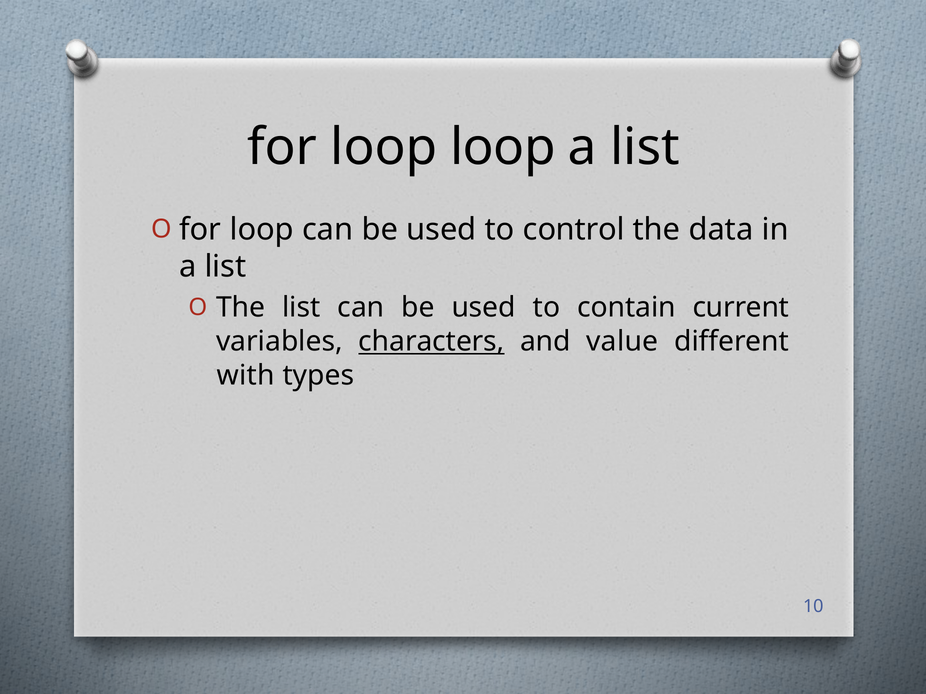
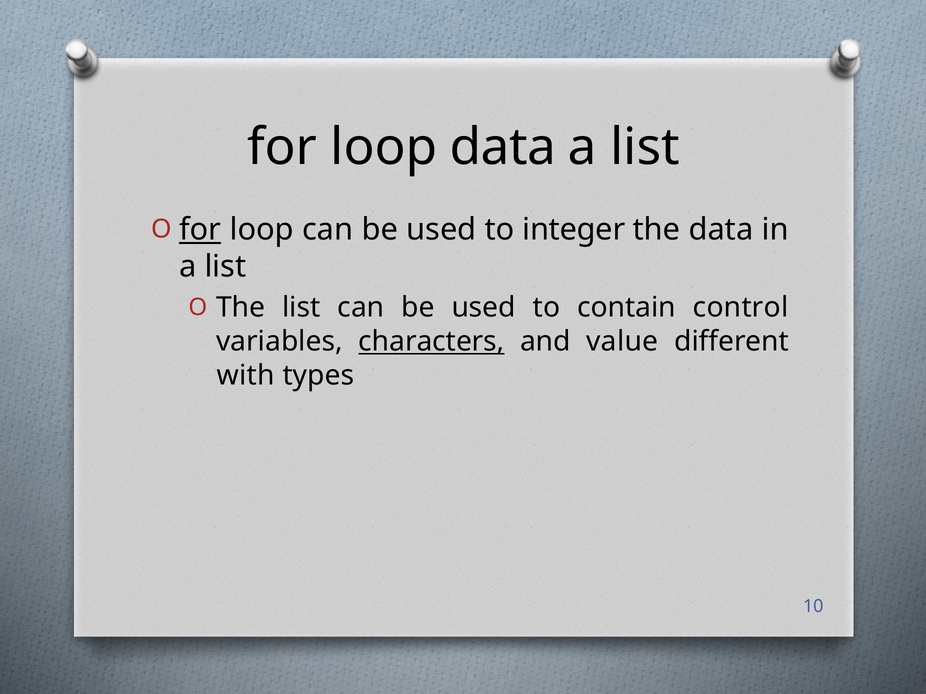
loop loop: loop -> data
for at (200, 230) underline: none -> present
control: control -> integer
current: current -> control
